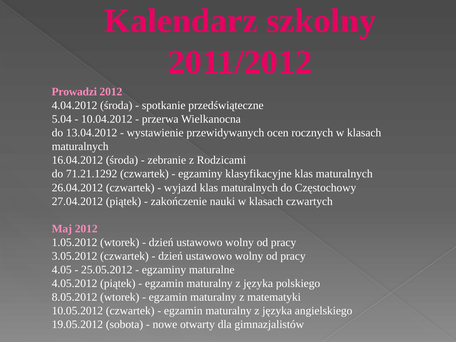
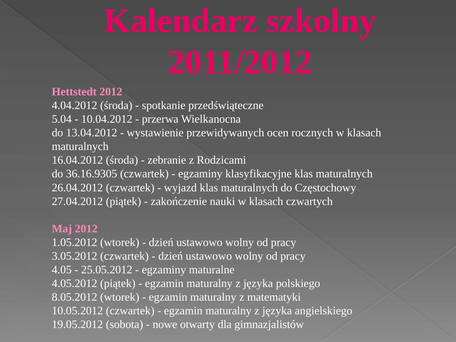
Prowadzi: Prowadzi -> Hettstedt
71.21.1292: 71.21.1292 -> 36.16.9305
